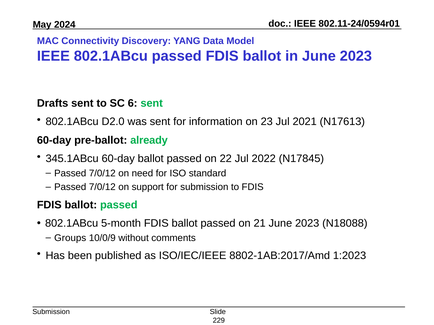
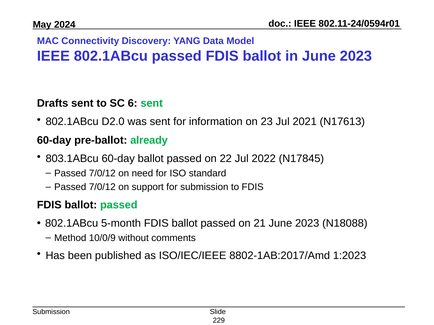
345.1ABcu: 345.1ABcu -> 803.1ABcu
Groups: Groups -> Method
